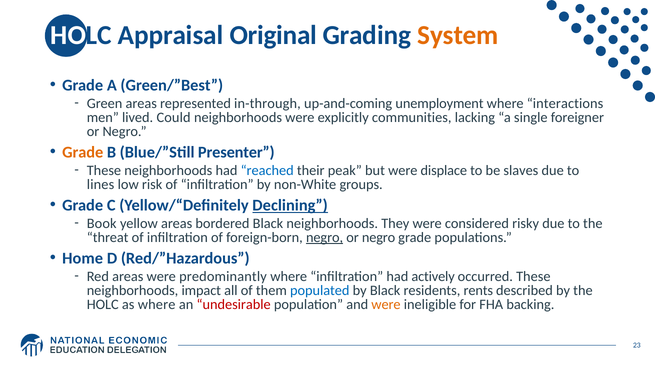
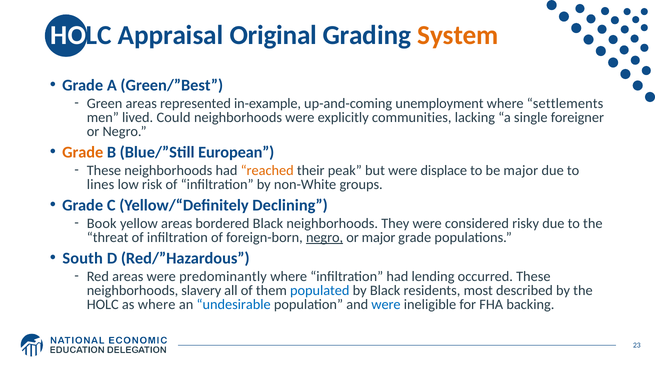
in-through: in-through -> in-example
interactions: interactions -> settlements
Presenter: Presenter -> European
reached colour: blue -> orange
be slaves: slaves -> major
Declining underline: present -> none
negro at (379, 237): negro -> major
Home: Home -> South
actively: actively -> lending
impact: impact -> slavery
rents: rents -> most
undesirable colour: red -> blue
were at (386, 304) colour: orange -> blue
